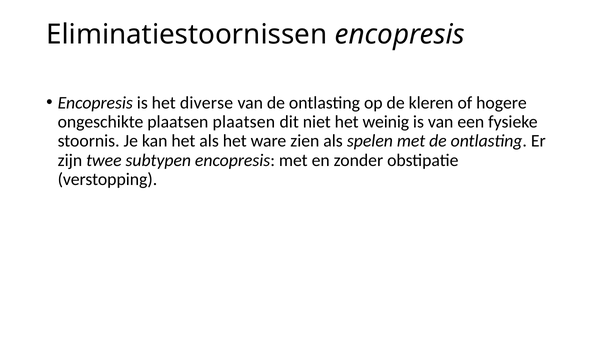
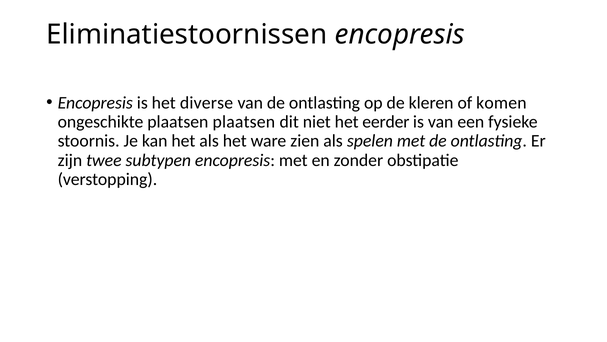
hogere: hogere -> komen
weinig: weinig -> eerder
